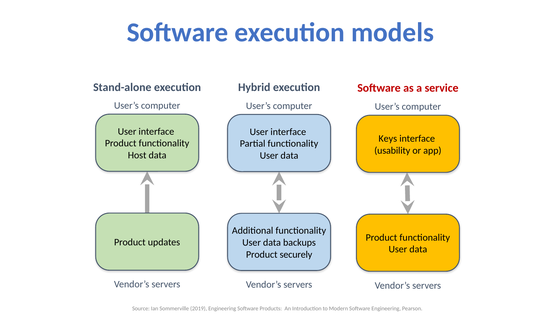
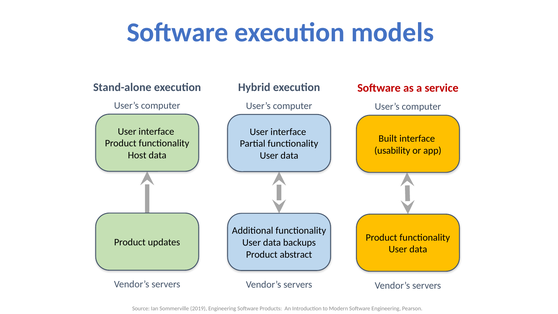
Keys: Keys -> Built
securely: securely -> abstract
